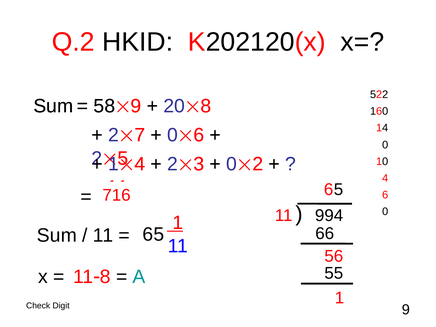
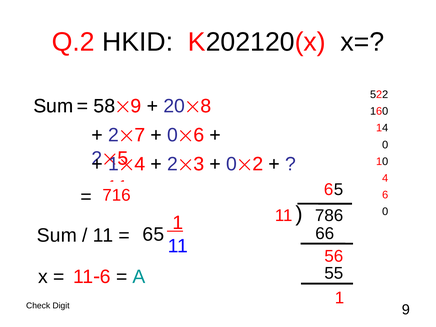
994: 994 -> 786
8 at (105, 277): 8 -> 6
